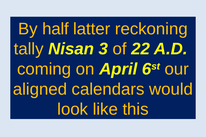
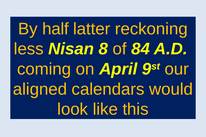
tally: tally -> less
3: 3 -> 8
22: 22 -> 84
6: 6 -> 9
